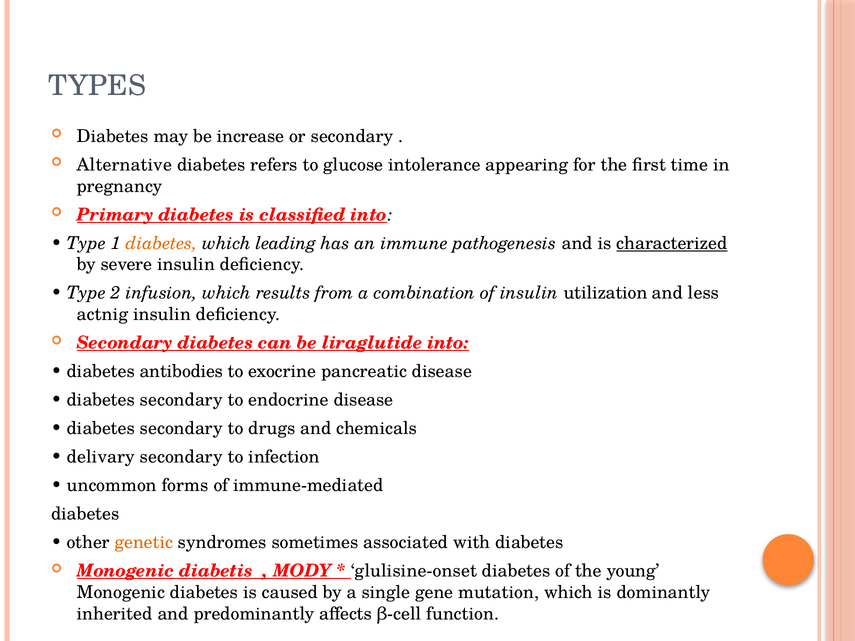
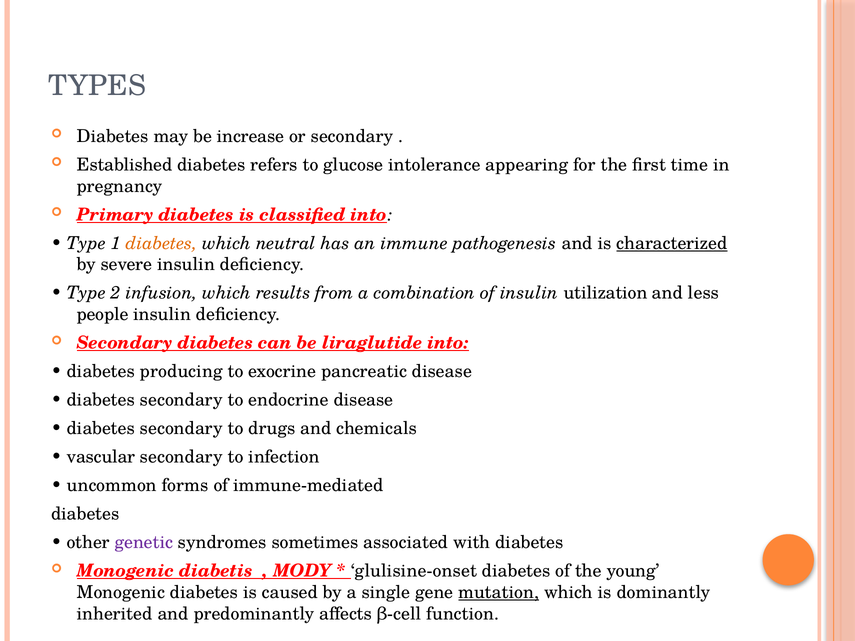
Alternative: Alternative -> Established
leading: leading -> neutral
actnig: actnig -> people
antibodies: antibodies -> producing
delivary: delivary -> vascular
genetic colour: orange -> purple
mutation underline: none -> present
